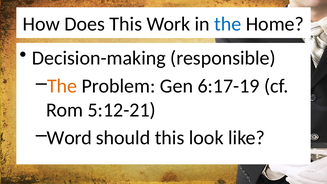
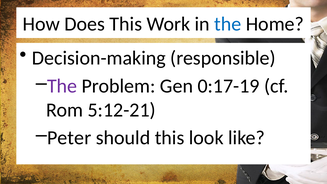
The at (62, 86) colour: orange -> purple
6:17-19: 6:17-19 -> 0:17-19
Word: Word -> Peter
